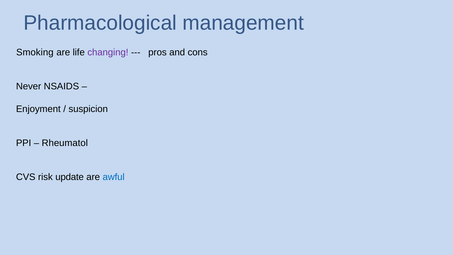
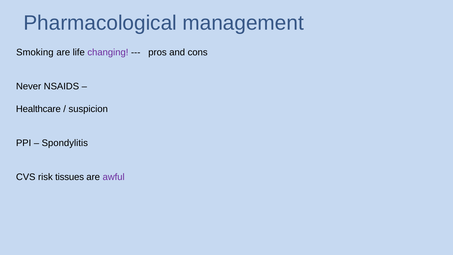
Enjoyment: Enjoyment -> Healthcare
Rheumatol: Rheumatol -> Spondylitis
update: update -> tissues
awful colour: blue -> purple
